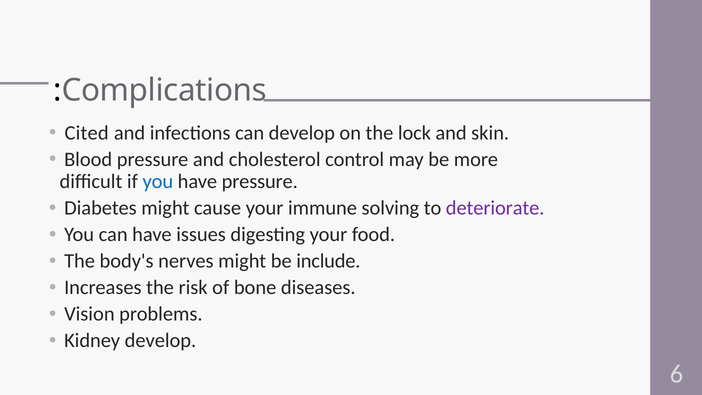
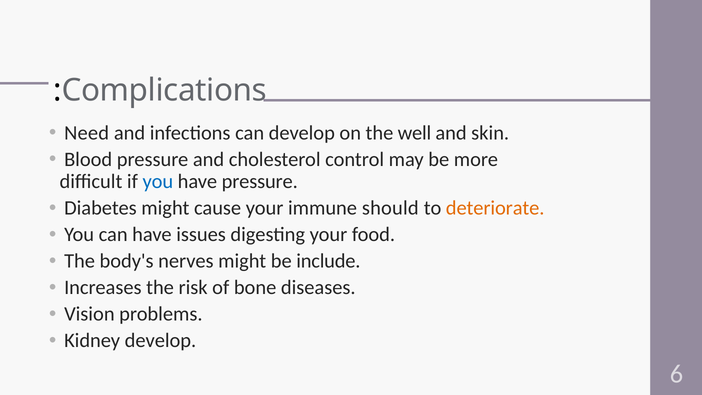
Cited: Cited -> Need
lock: lock -> well
solving: solving -> should
deteriorate colour: purple -> orange
